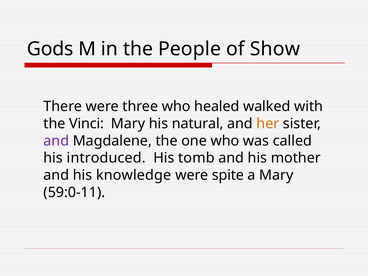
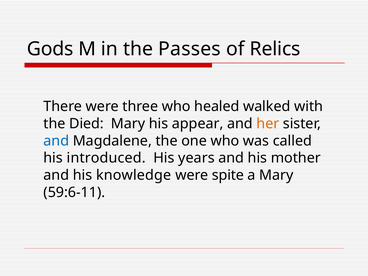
People: People -> Passes
Show: Show -> Relics
Vinci: Vinci -> Died
natural: natural -> appear
and at (56, 141) colour: purple -> blue
tomb: tomb -> years
59:0-11: 59:0-11 -> 59:6-11
